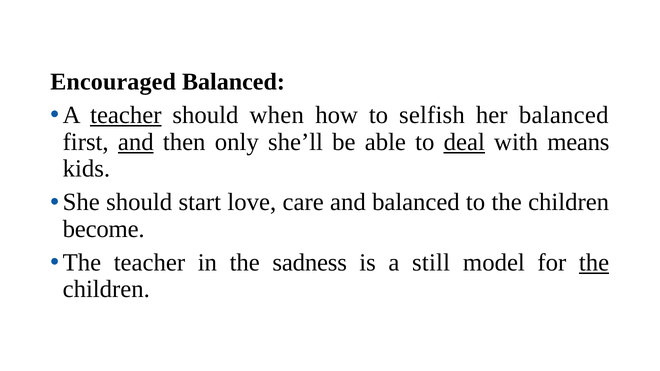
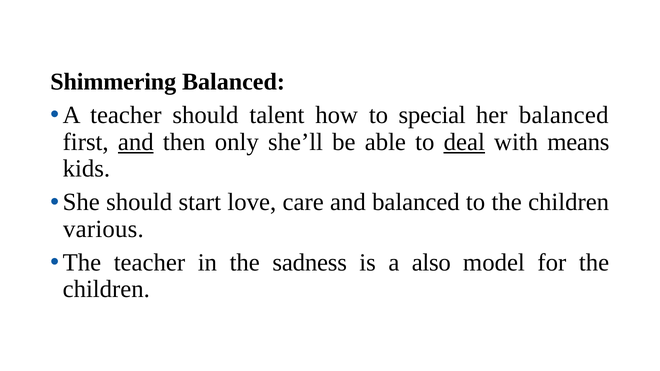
Encouraged: Encouraged -> Shimmering
teacher at (126, 115) underline: present -> none
when: when -> talent
selfish: selfish -> special
become: become -> various
still: still -> also
the at (594, 263) underline: present -> none
